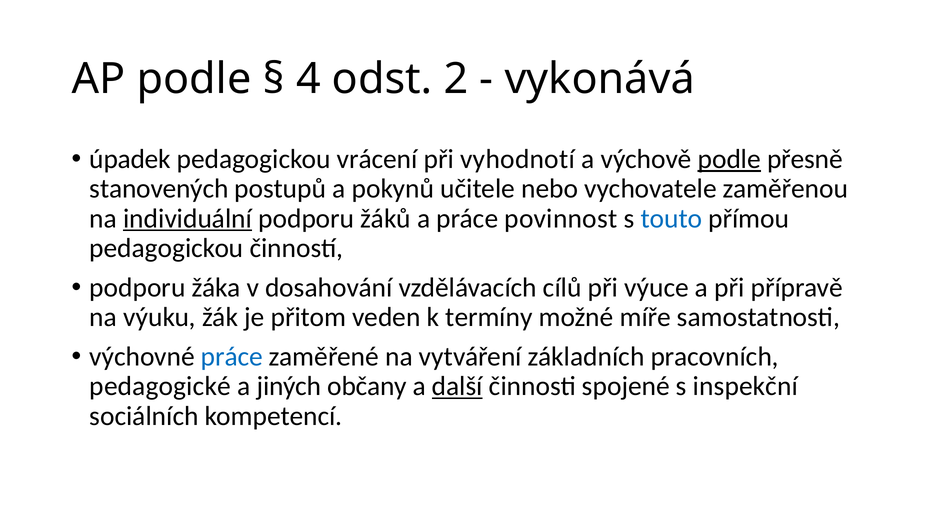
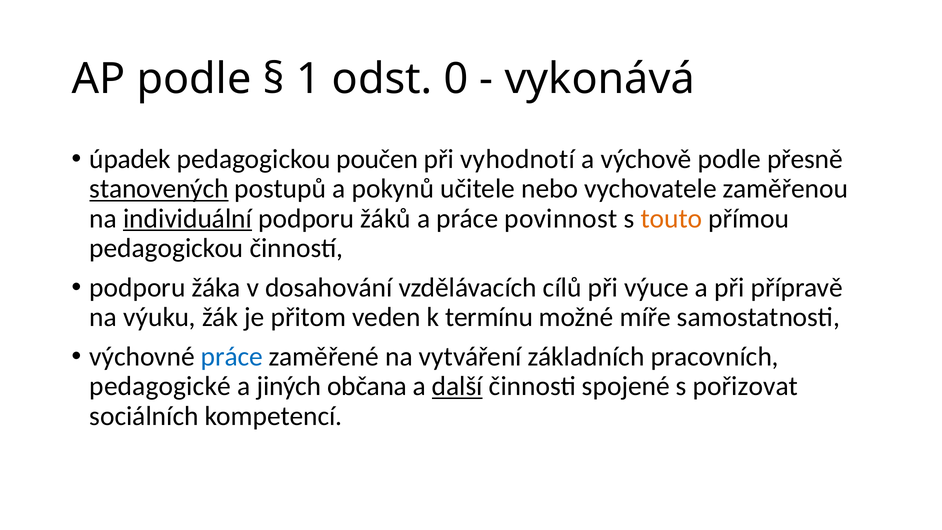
4: 4 -> 1
2: 2 -> 0
vrácení: vrácení -> poučen
podle at (729, 159) underline: present -> none
stanovených underline: none -> present
touto colour: blue -> orange
termíny: termíny -> termínu
občany: občany -> občana
inspekční: inspekční -> pořizovat
